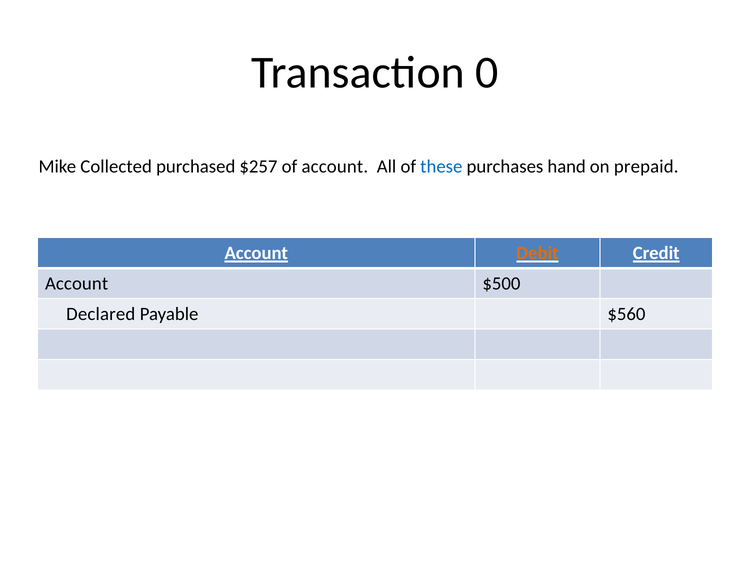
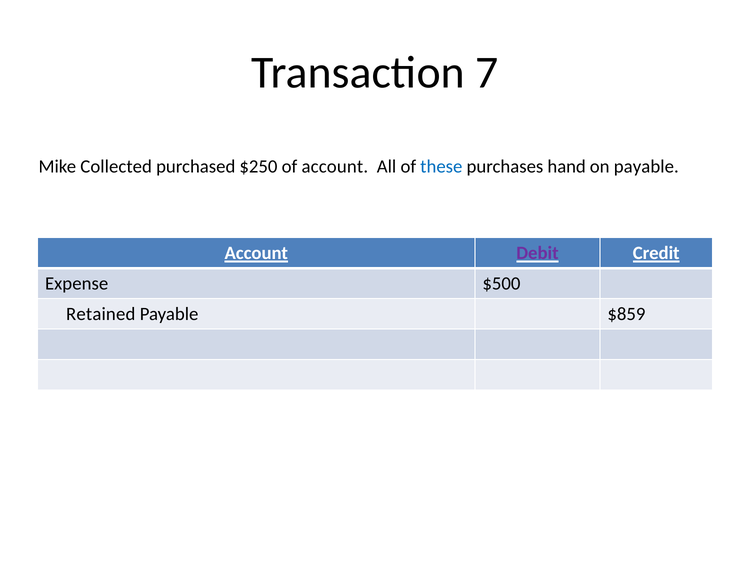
0: 0 -> 7
$257: $257 -> $250
on prepaid: prepaid -> payable
Debit colour: orange -> purple
Account at (77, 283): Account -> Expense
Declared: Declared -> Retained
$560: $560 -> $859
